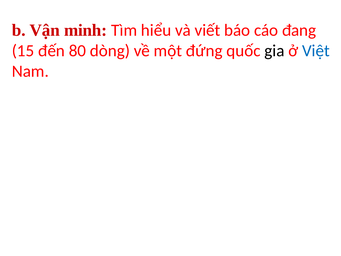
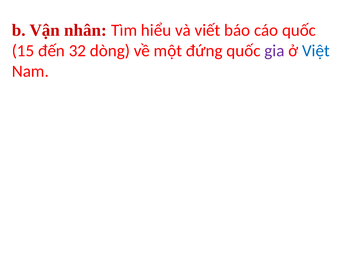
minh: minh -> nhân
cáo đang: đang -> quốc
80: 80 -> 32
gia colour: black -> purple
